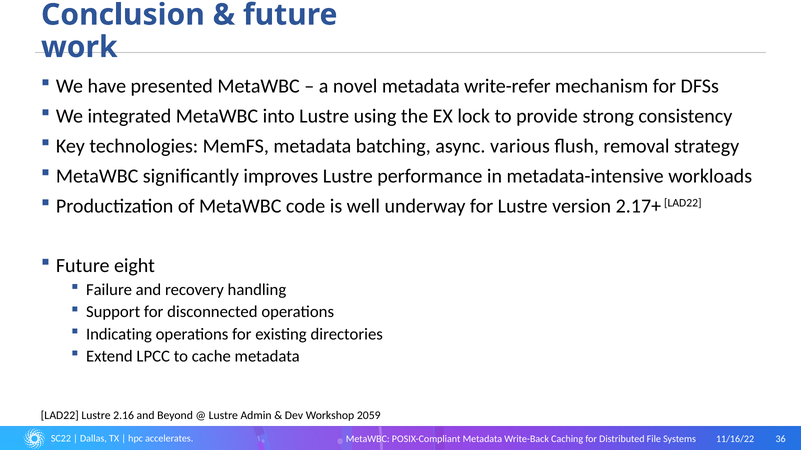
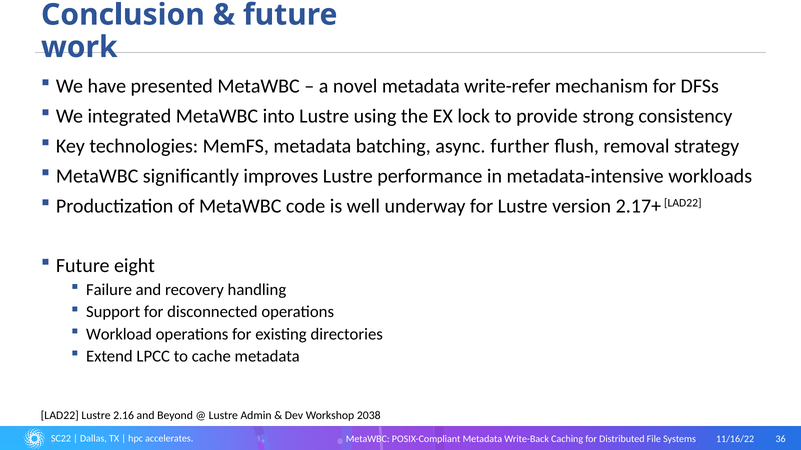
various: various -> further
Indicating: Indicating -> Workload
2059: 2059 -> 2038
